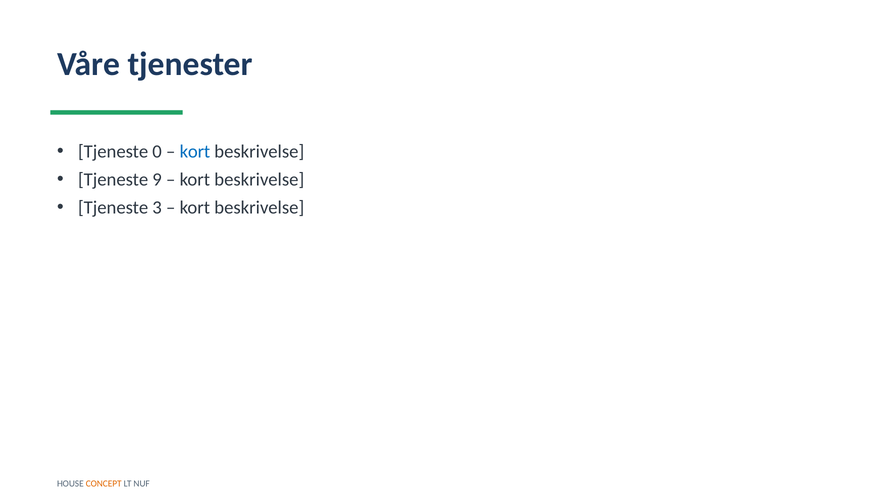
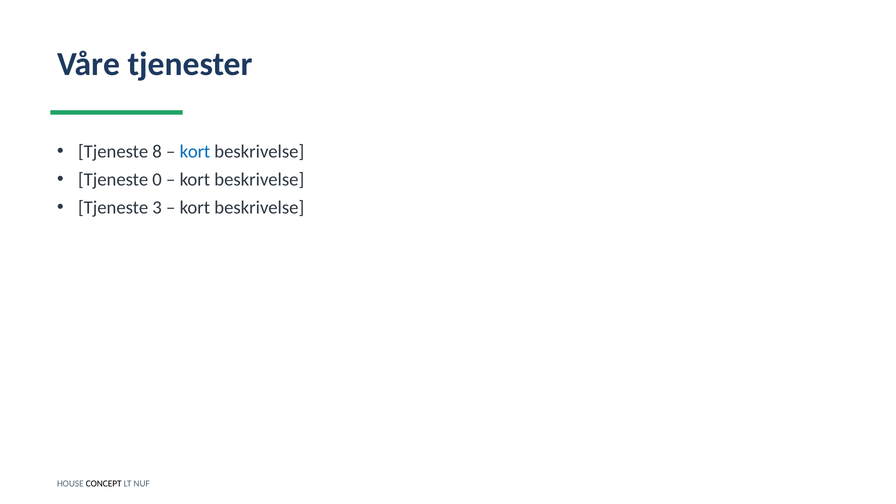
0: 0 -> 8
9: 9 -> 0
CONCEPT colour: orange -> black
